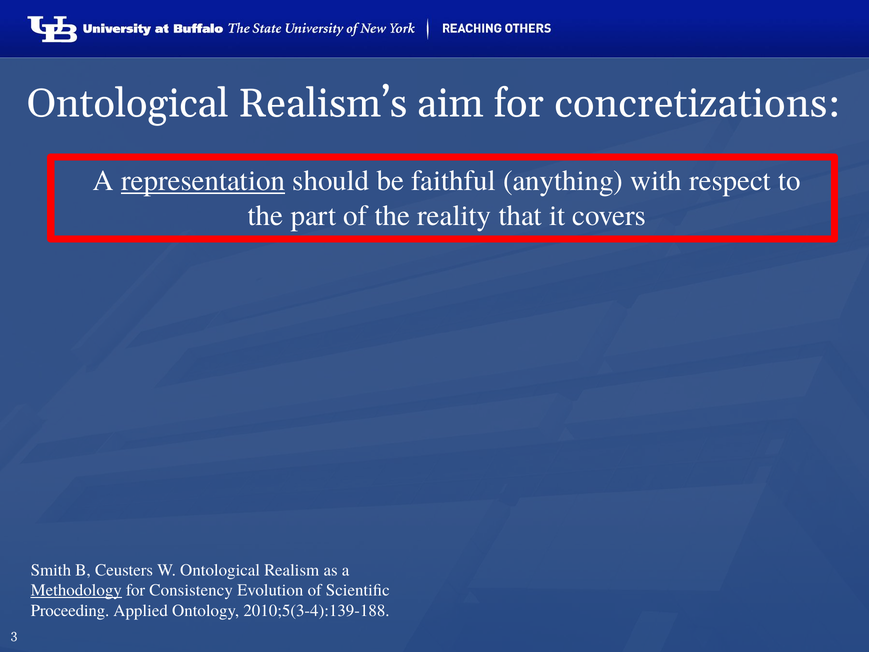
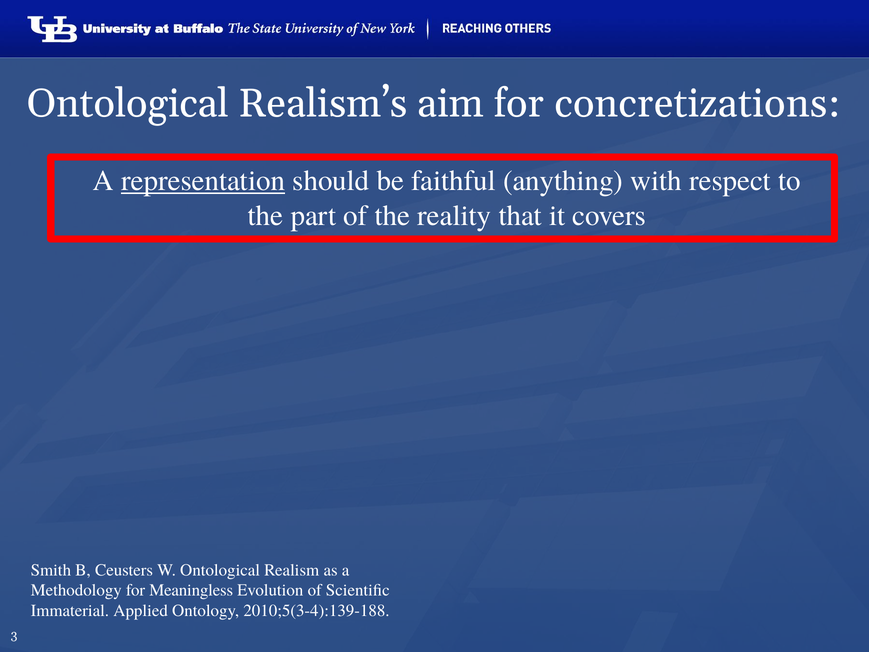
Methodology underline: present -> none
Consistency: Consistency -> Meaningless
Proceeding: Proceeding -> Immaterial
